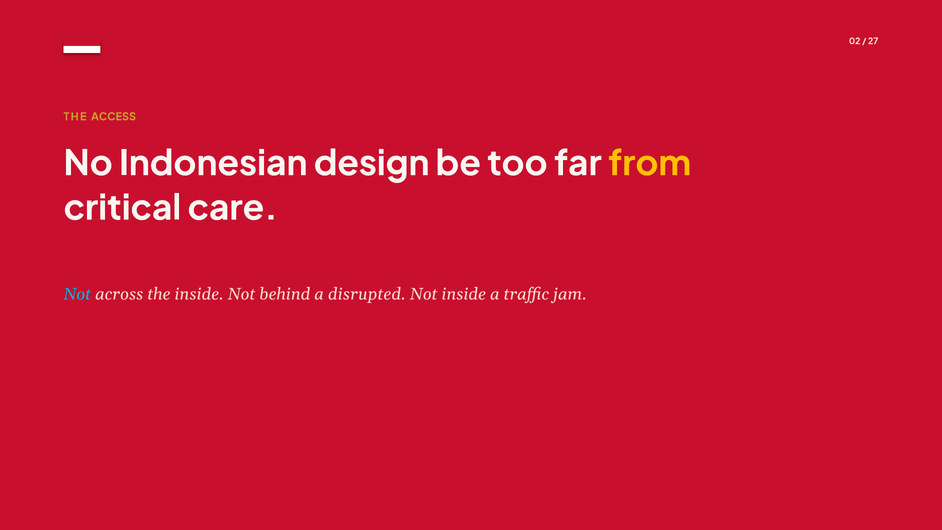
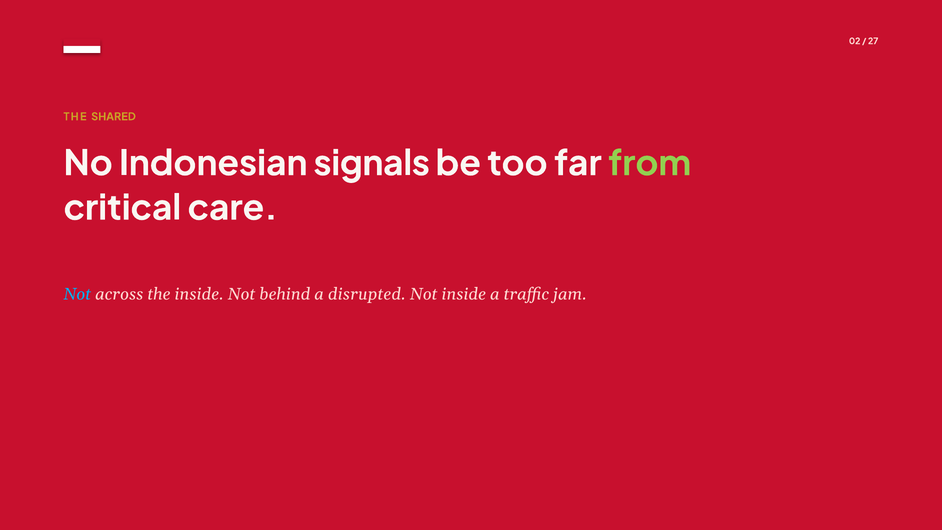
ACCESS: ACCESS -> SHARED
design: design -> signals
from colour: yellow -> light green
